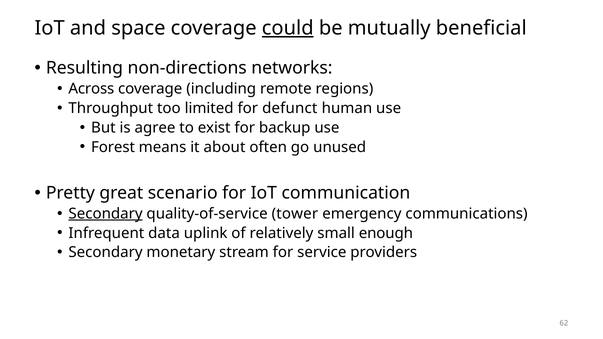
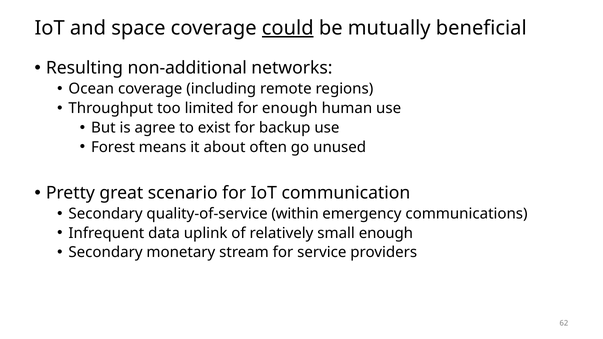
non-directions: non-directions -> non-additional
Across: Across -> Ocean
for defunct: defunct -> enough
Secondary at (106, 214) underline: present -> none
tower: tower -> within
